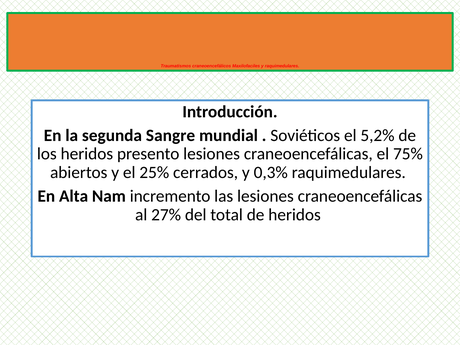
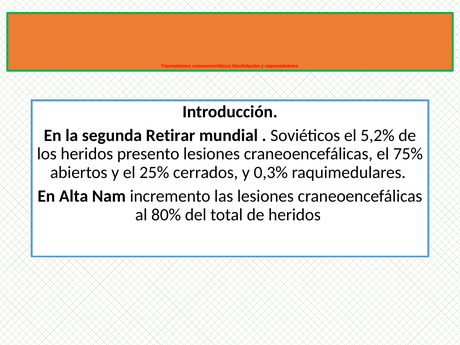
Sangre: Sangre -> Retirar
27%: 27% -> 80%
